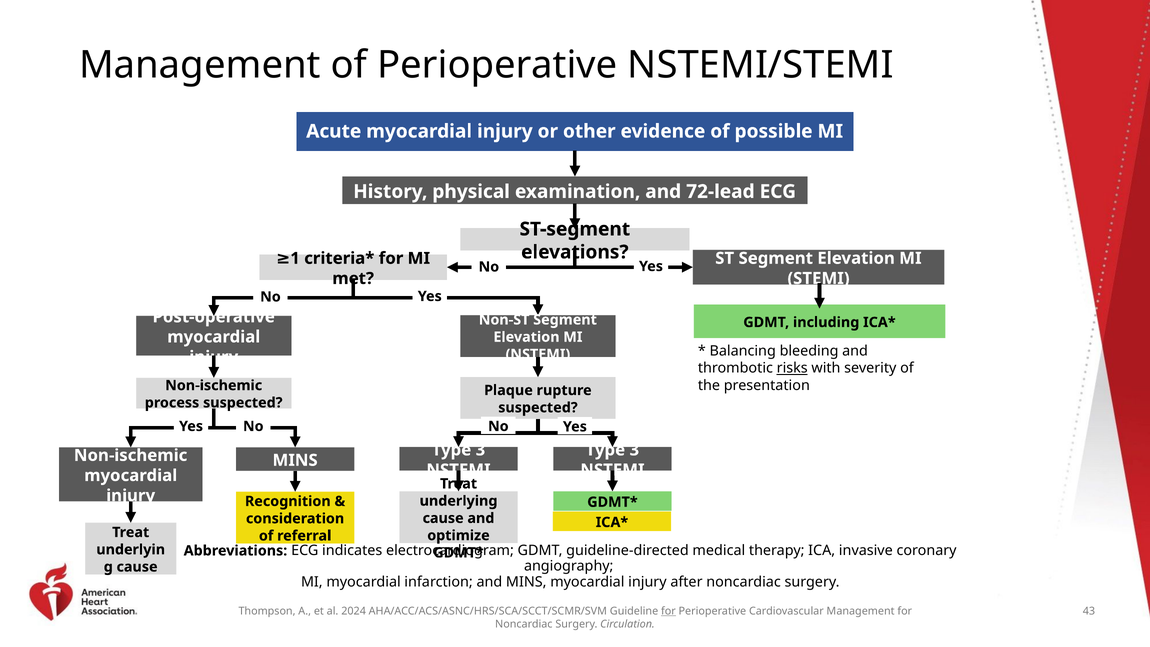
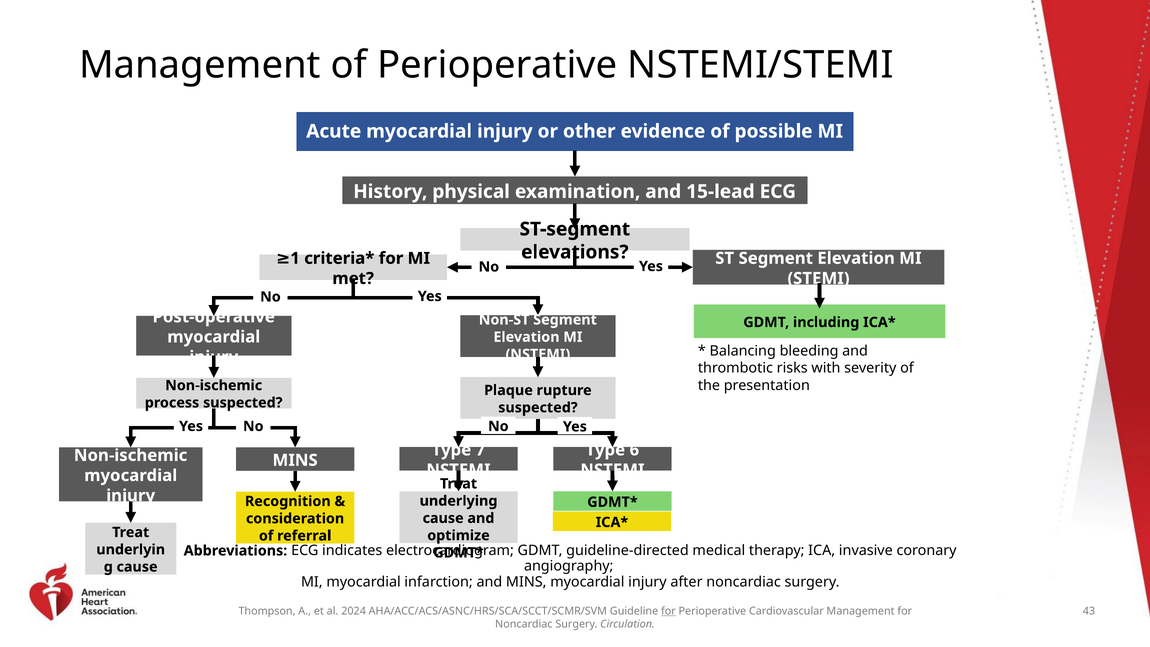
72-lead: 72-lead -> 15-lead
risks underline: present -> none
3 at (480, 450): 3 -> 7
3 at (634, 450): 3 -> 6
